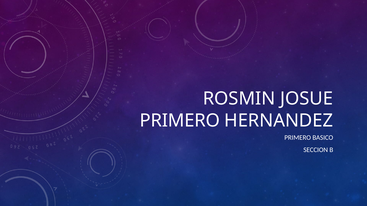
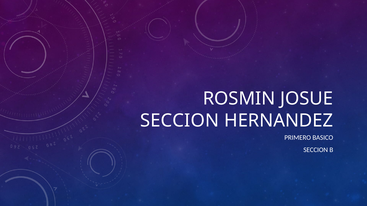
PRIMERO at (180, 121): PRIMERO -> SECCION
